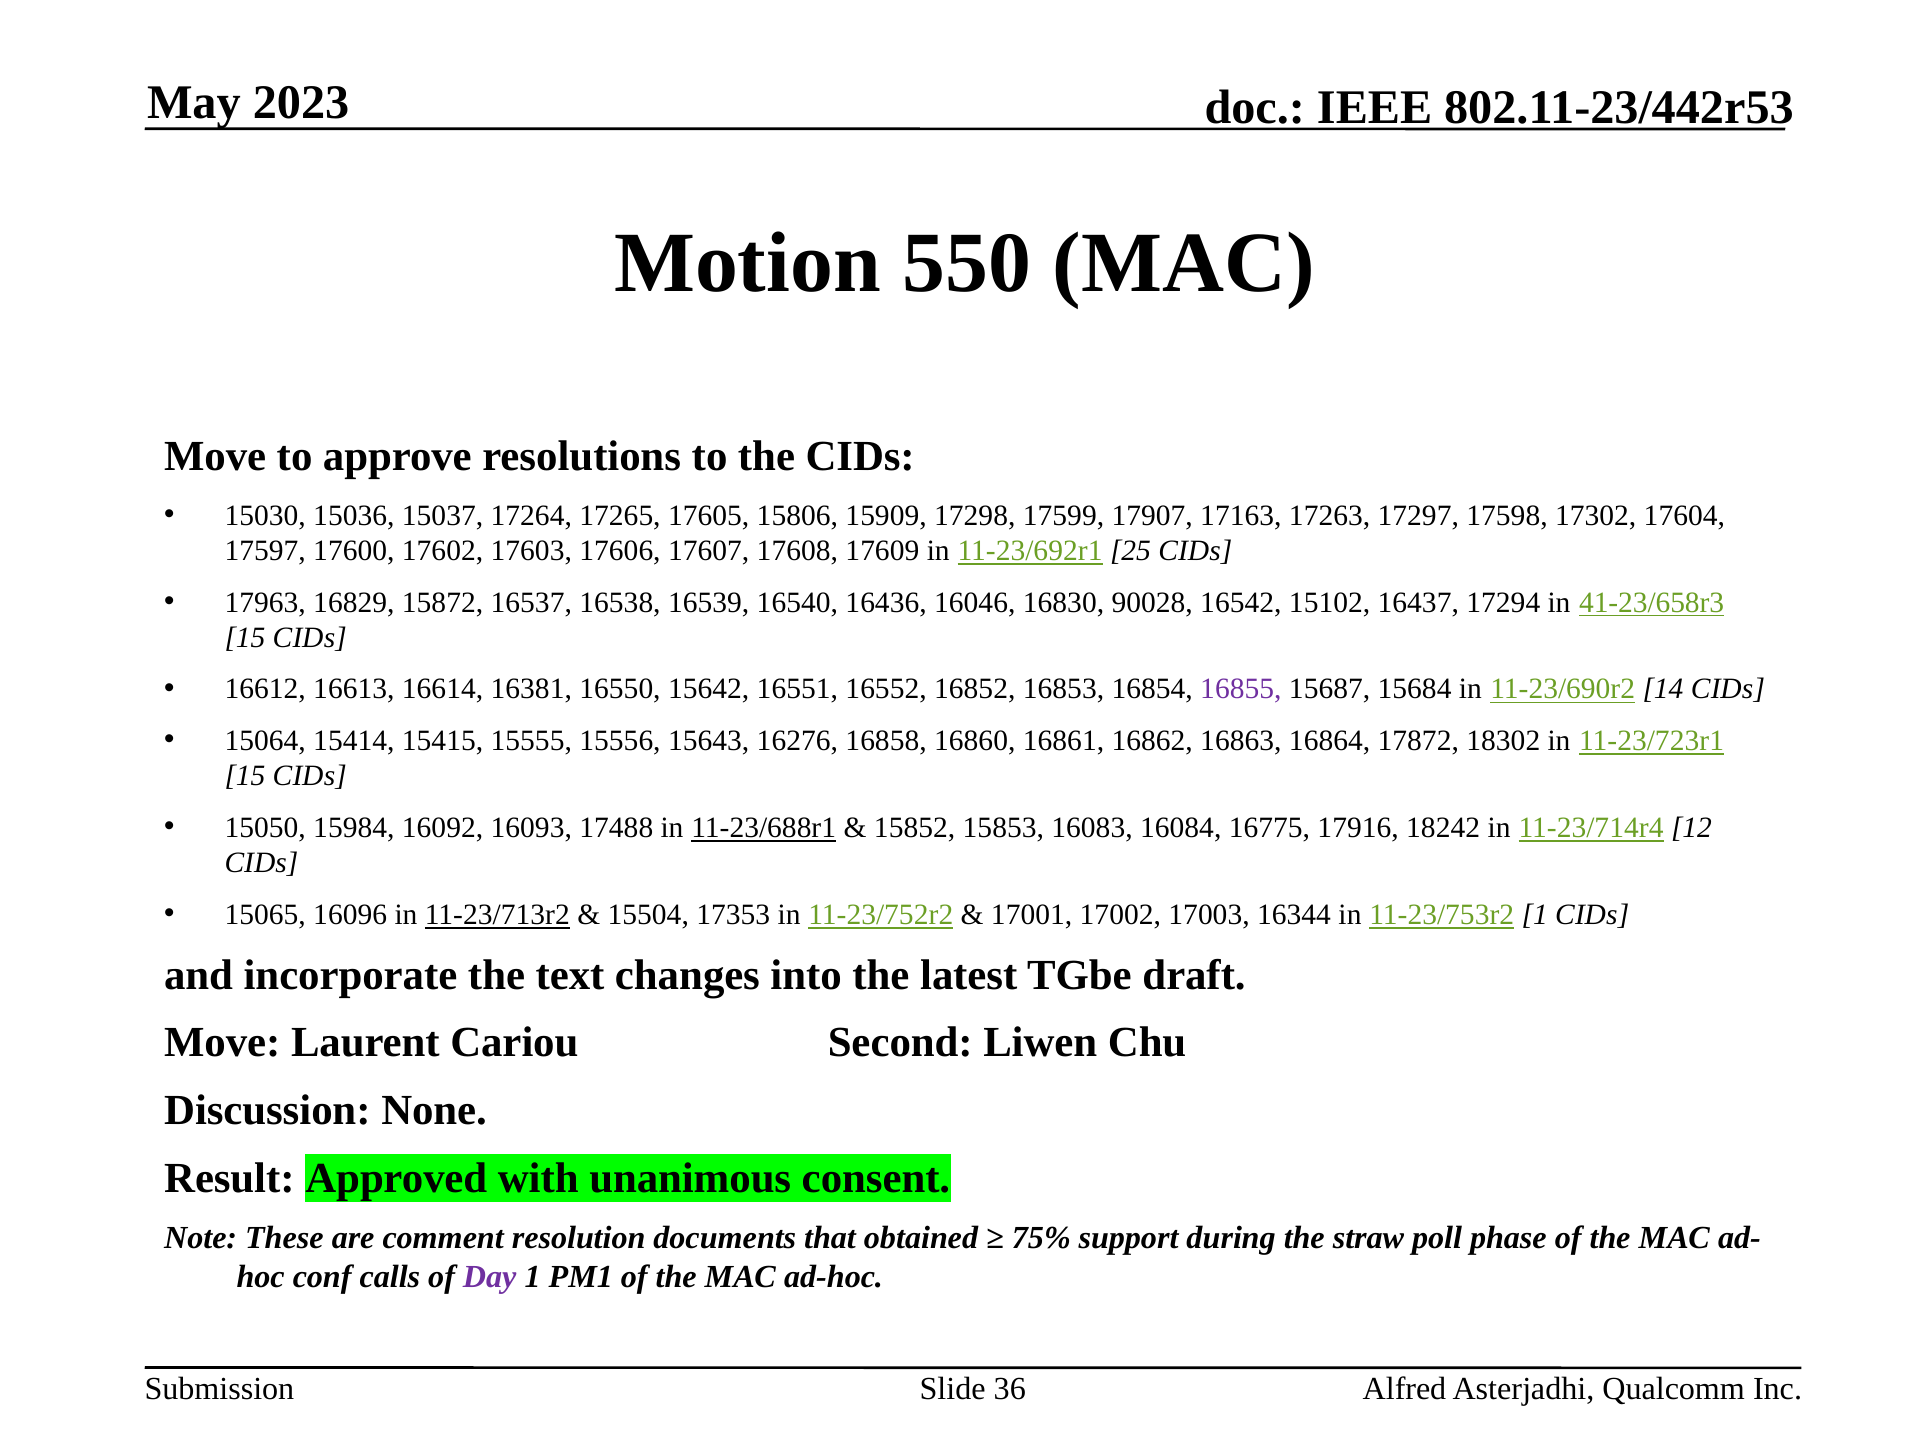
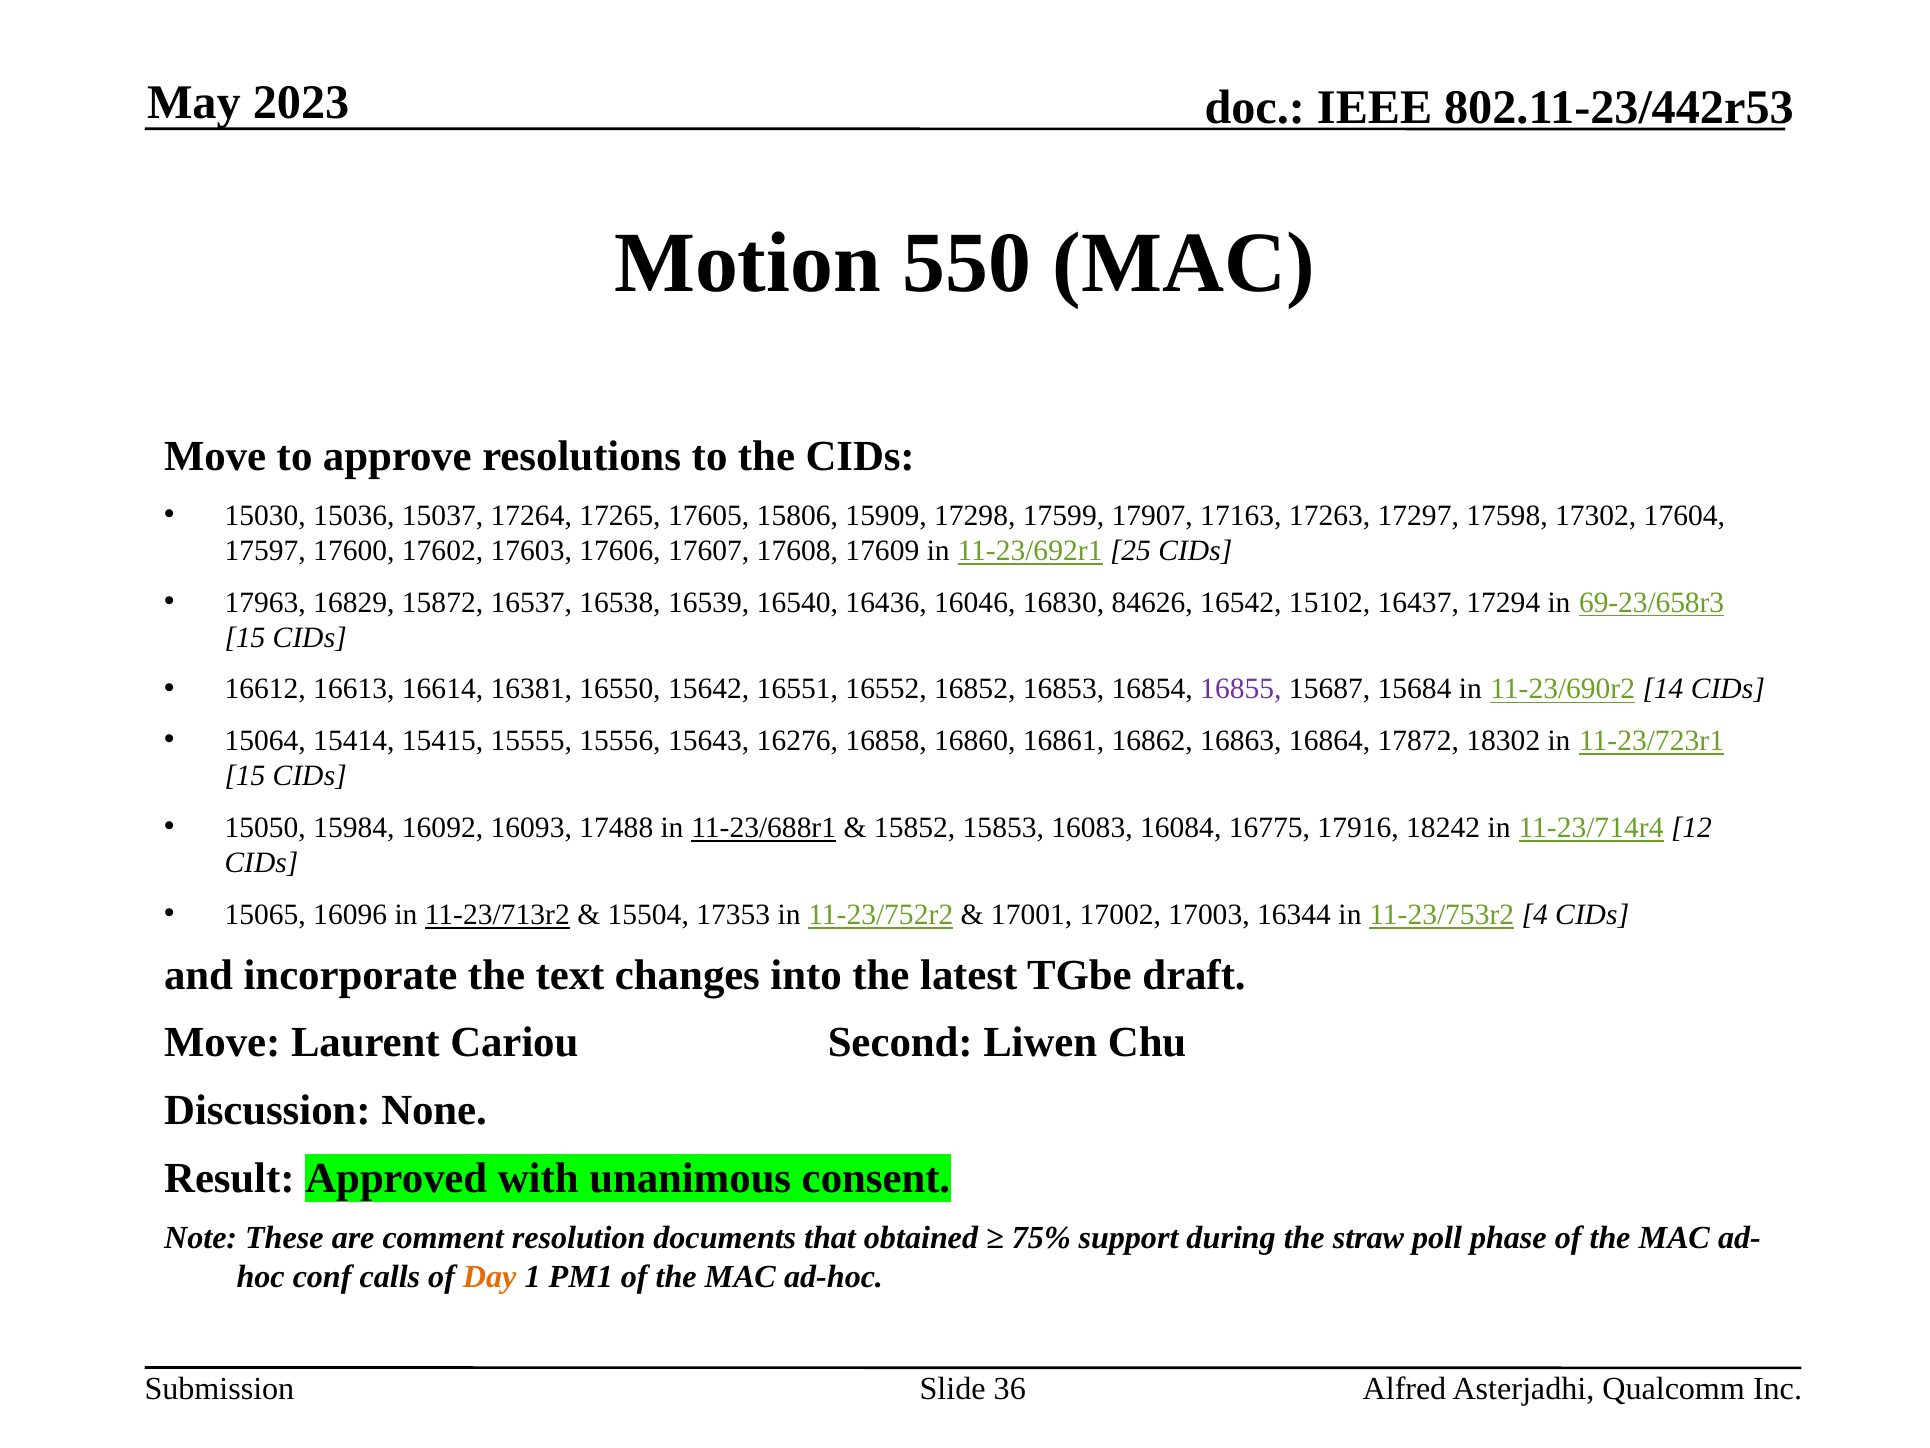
90028: 90028 -> 84626
41-23/658r3: 41-23/658r3 -> 69-23/658r3
11-23/753r2 1: 1 -> 4
Day colour: purple -> orange
